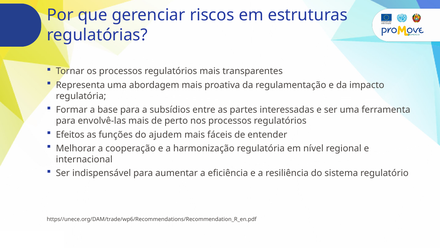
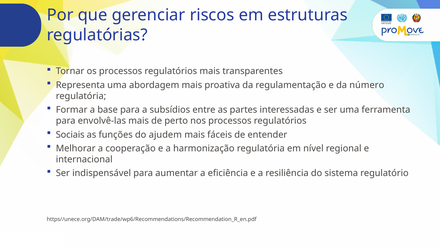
impacto: impacto -> número
Efeitos: Efeitos -> Sociais
